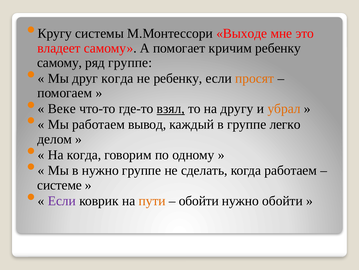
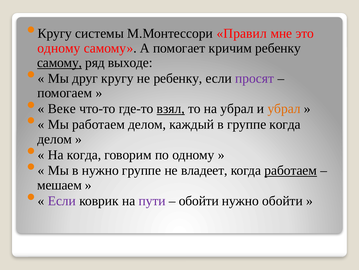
Выходе: Выходе -> Правил
владеет at (59, 48): владеет -> одному
самому at (60, 63) underline: none -> present
ряд группе: группе -> выходе
друг когда: когда -> кругу
просят colour: orange -> purple
на другу: другу -> убрал
работаем вывод: вывод -> делом
группе легко: легко -> когда
сделать: сделать -> владеет
работаем at (291, 170) underline: none -> present
системе: системе -> мешаем
пути colour: orange -> purple
